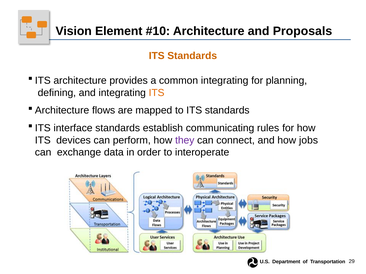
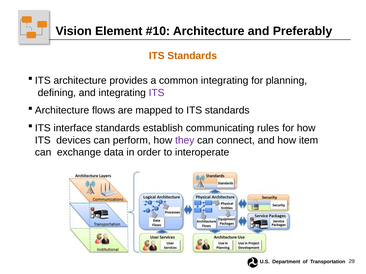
Proposals: Proposals -> Preferably
ITS at (157, 93) colour: orange -> purple
jobs: jobs -> item
